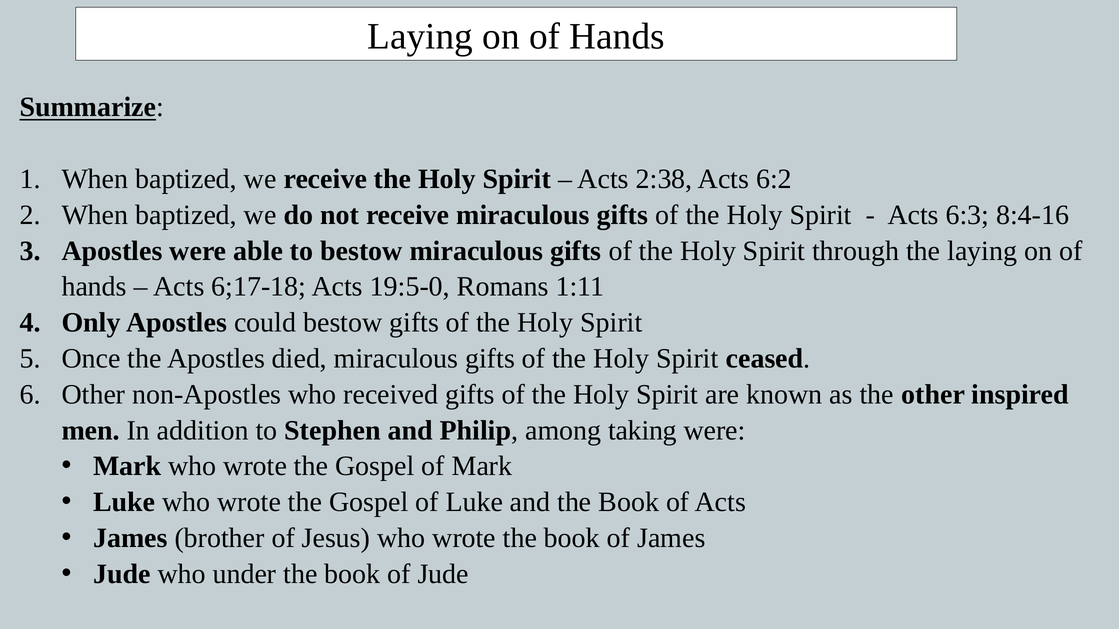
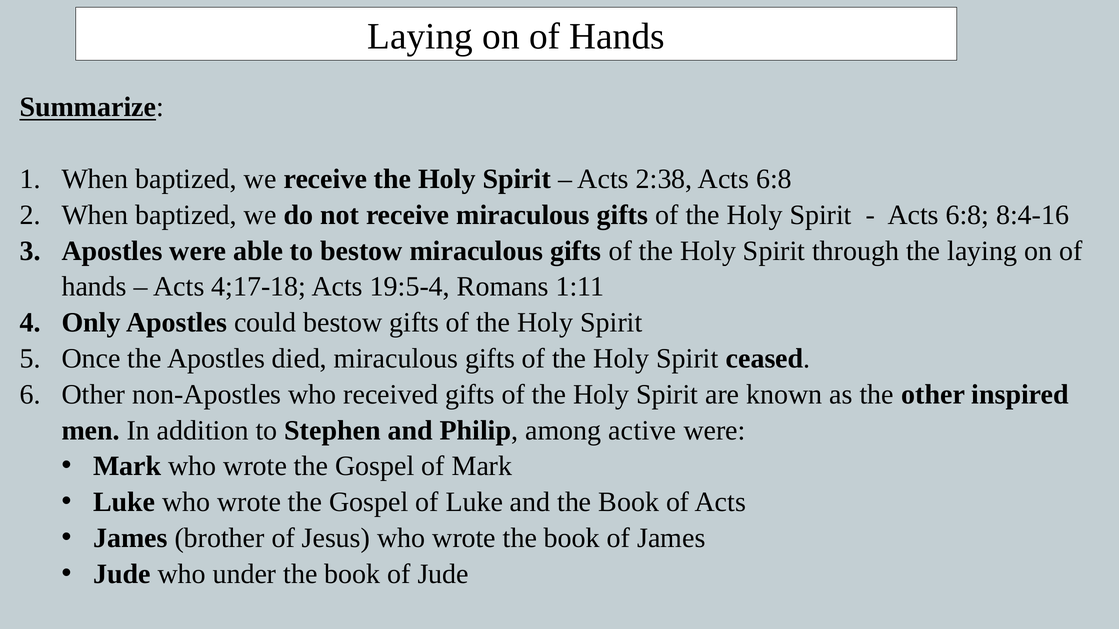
2:38 Acts 6:2: 6:2 -> 6:8
6:3 at (967, 215): 6:3 -> 6:8
6;17-18: 6;17-18 -> 4;17-18
19:5-0: 19:5-0 -> 19:5-4
taking: taking -> active
